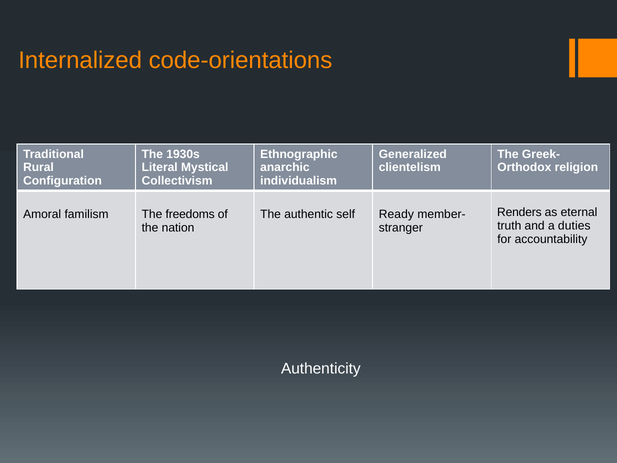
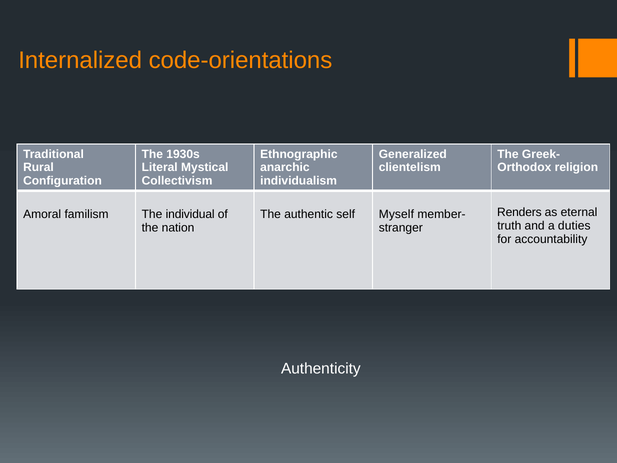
freedoms: freedoms -> individual
Ready: Ready -> Myself
